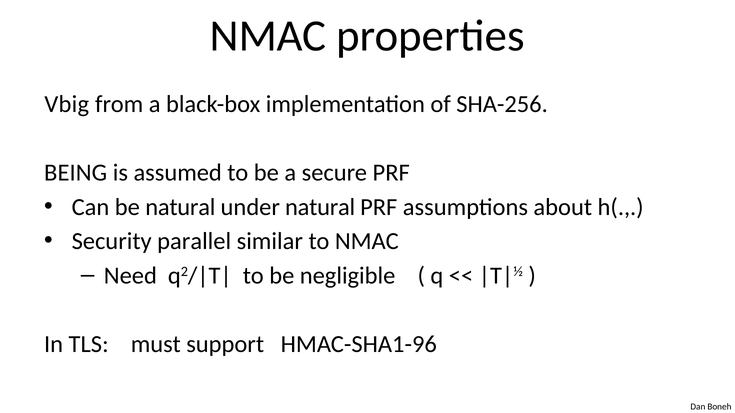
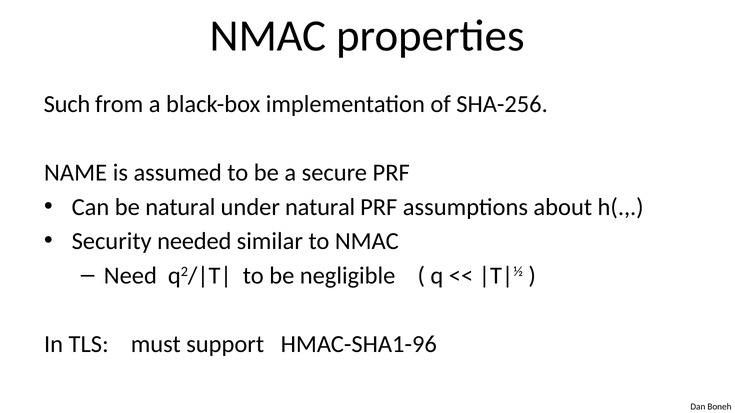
Vbig: Vbig -> Such
BEING: BEING -> NAME
parallel: parallel -> needed
